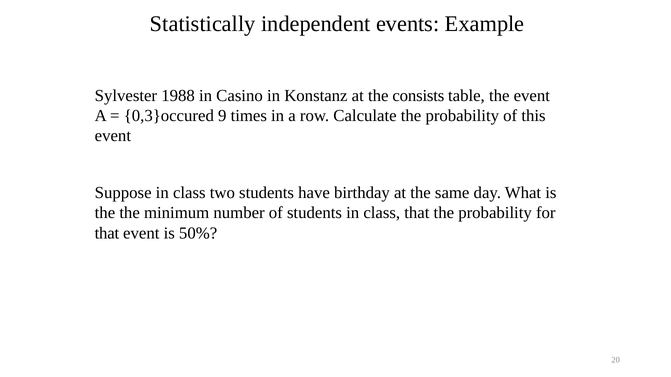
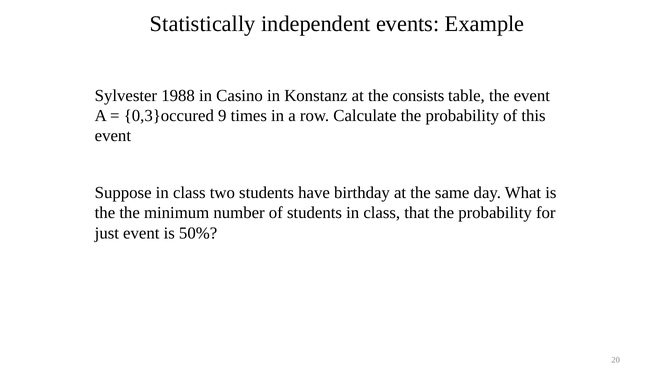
that at (107, 233): that -> just
